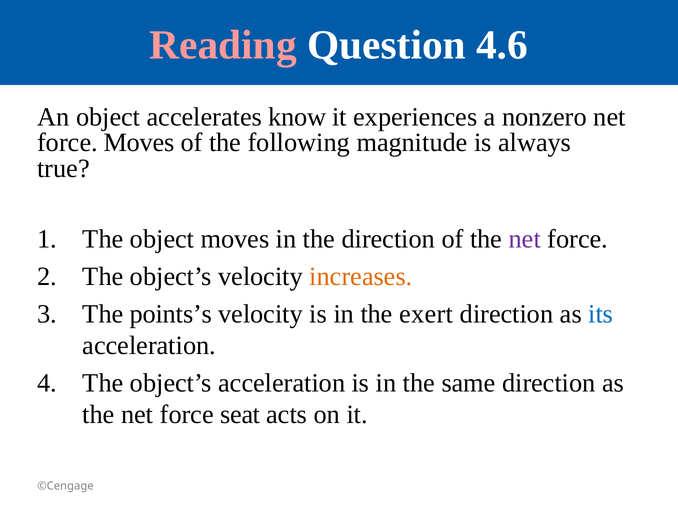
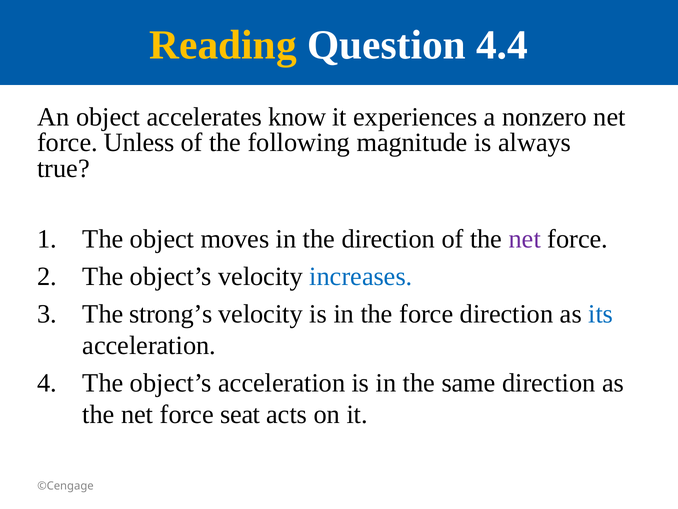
Reading colour: pink -> yellow
4.6: 4.6 -> 4.4
force Moves: Moves -> Unless
increases colour: orange -> blue
points’s: points’s -> strong’s
the exert: exert -> force
